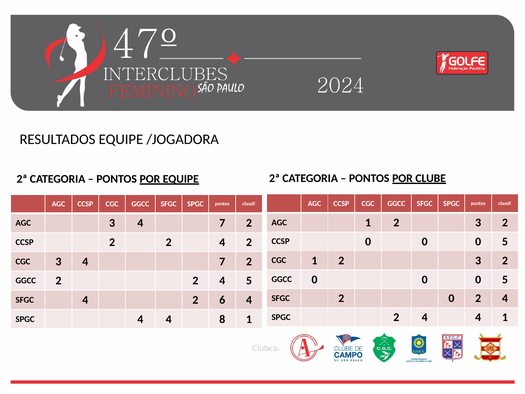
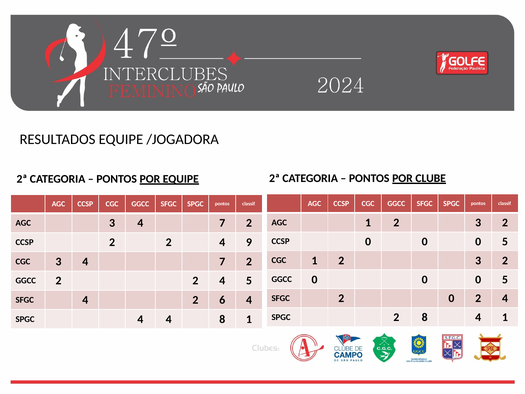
2 4 2: 2 -> 9
SPGC 2 4: 4 -> 8
